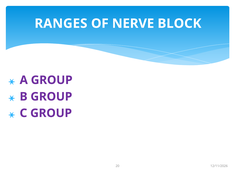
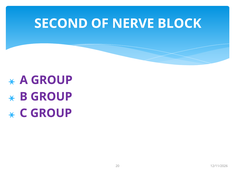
RANGES: RANGES -> SECOND
